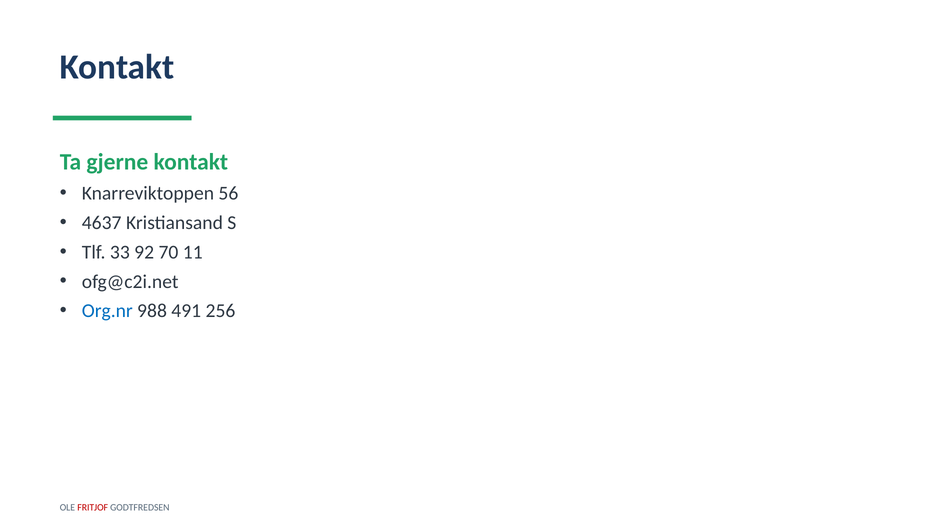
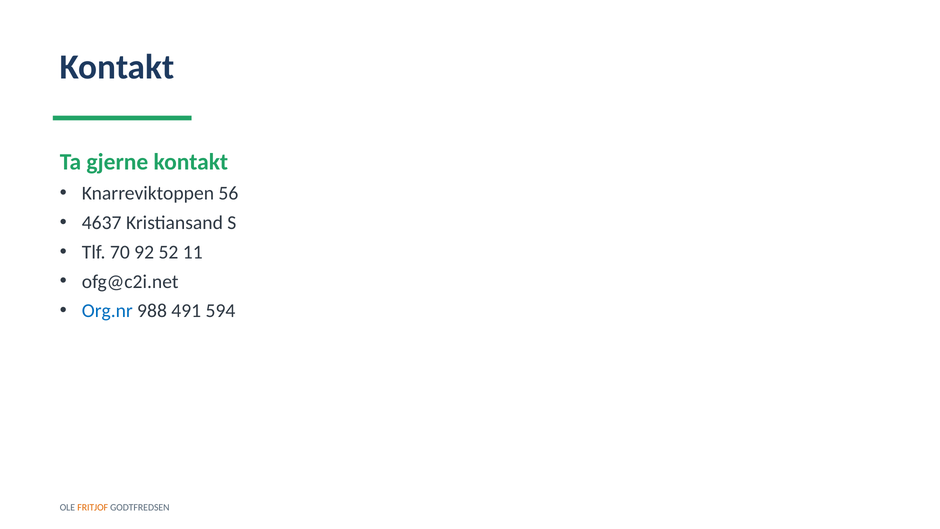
33: 33 -> 70
70: 70 -> 52
256: 256 -> 594
FRITJOF colour: red -> orange
